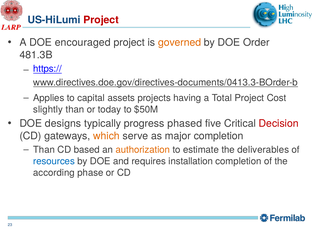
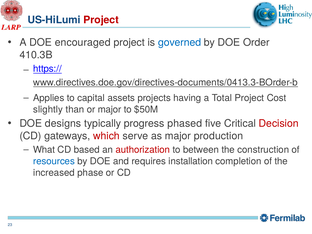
governed colour: orange -> blue
481.3B: 481.3B -> 410.3B
or today: today -> major
which colour: orange -> red
major completion: completion -> production
Than at (44, 150): Than -> What
authorization colour: orange -> red
estimate: estimate -> between
deliverables: deliverables -> construction
according: according -> increased
